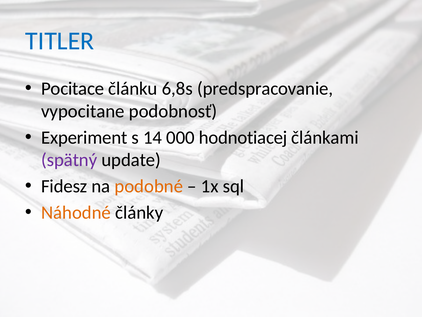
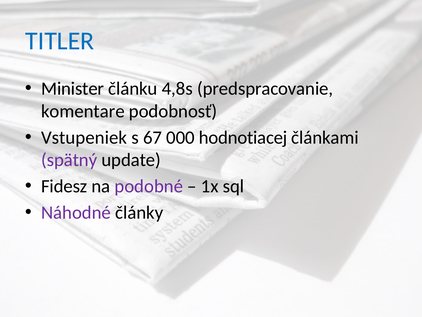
Pocitace: Pocitace -> Minister
6,8s: 6,8s -> 4,8s
vypocitane: vypocitane -> komentare
Experiment: Experiment -> Vstupeniek
14: 14 -> 67
podobné colour: orange -> purple
Náhodné colour: orange -> purple
